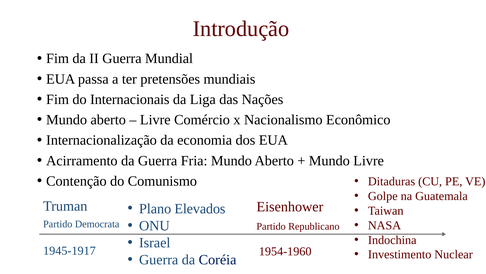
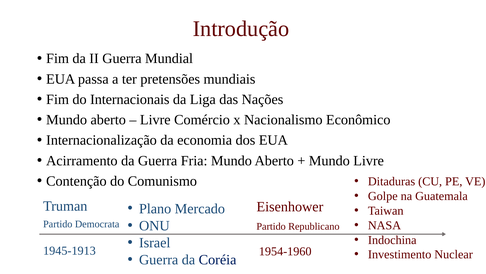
Elevados: Elevados -> Mercado
1945-1917: 1945-1917 -> 1945-1913
